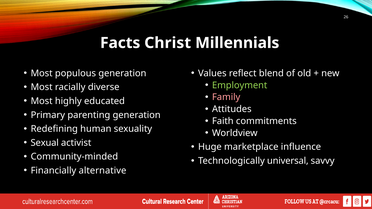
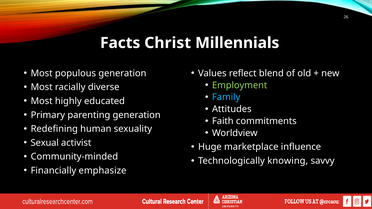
Family colour: pink -> light blue
universal: universal -> knowing
alternative: alternative -> emphasize
